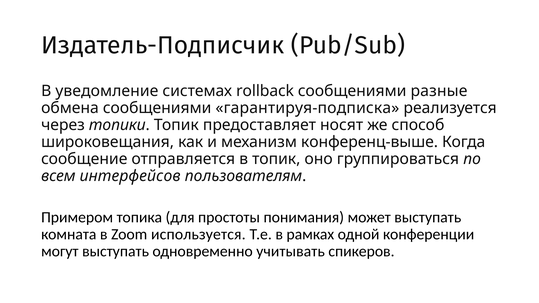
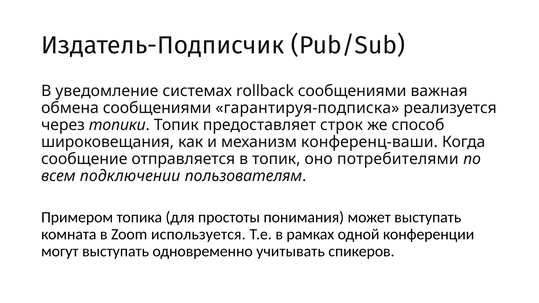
разные: разные -> важная
носят: носят -> строк
конференц-выше: конференц-выше -> конференц-ваши
группироваться: группироваться -> потребителями
интерфейсов: интерфейсов -> подключении
